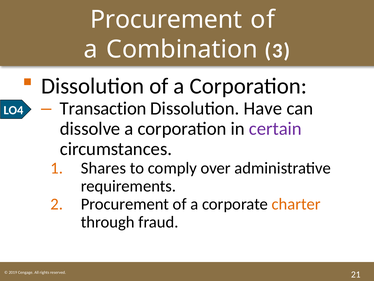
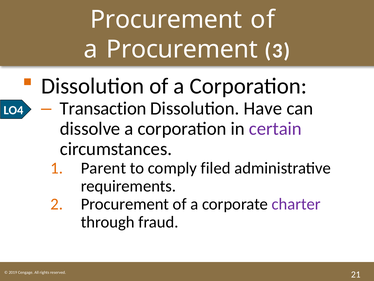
a Combination: Combination -> Procurement
Shares: Shares -> Parent
over: over -> filed
charter colour: orange -> purple
